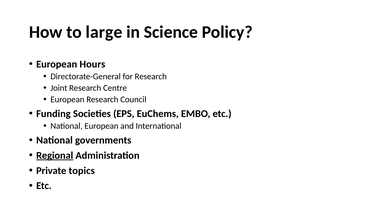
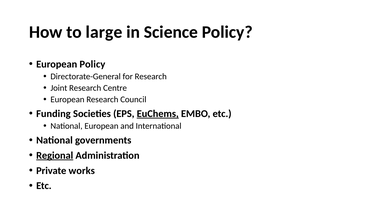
European Hours: Hours -> Policy
EuChems underline: none -> present
topics: topics -> works
